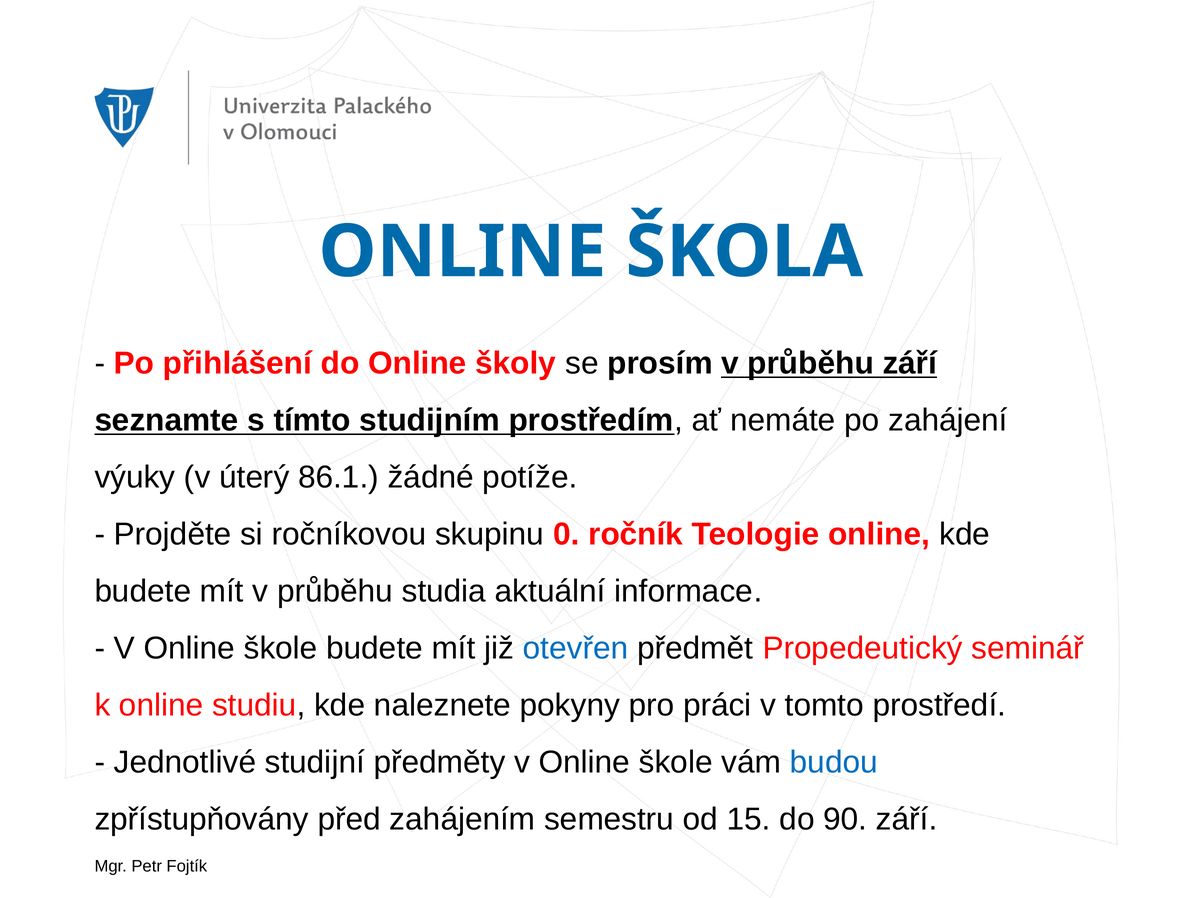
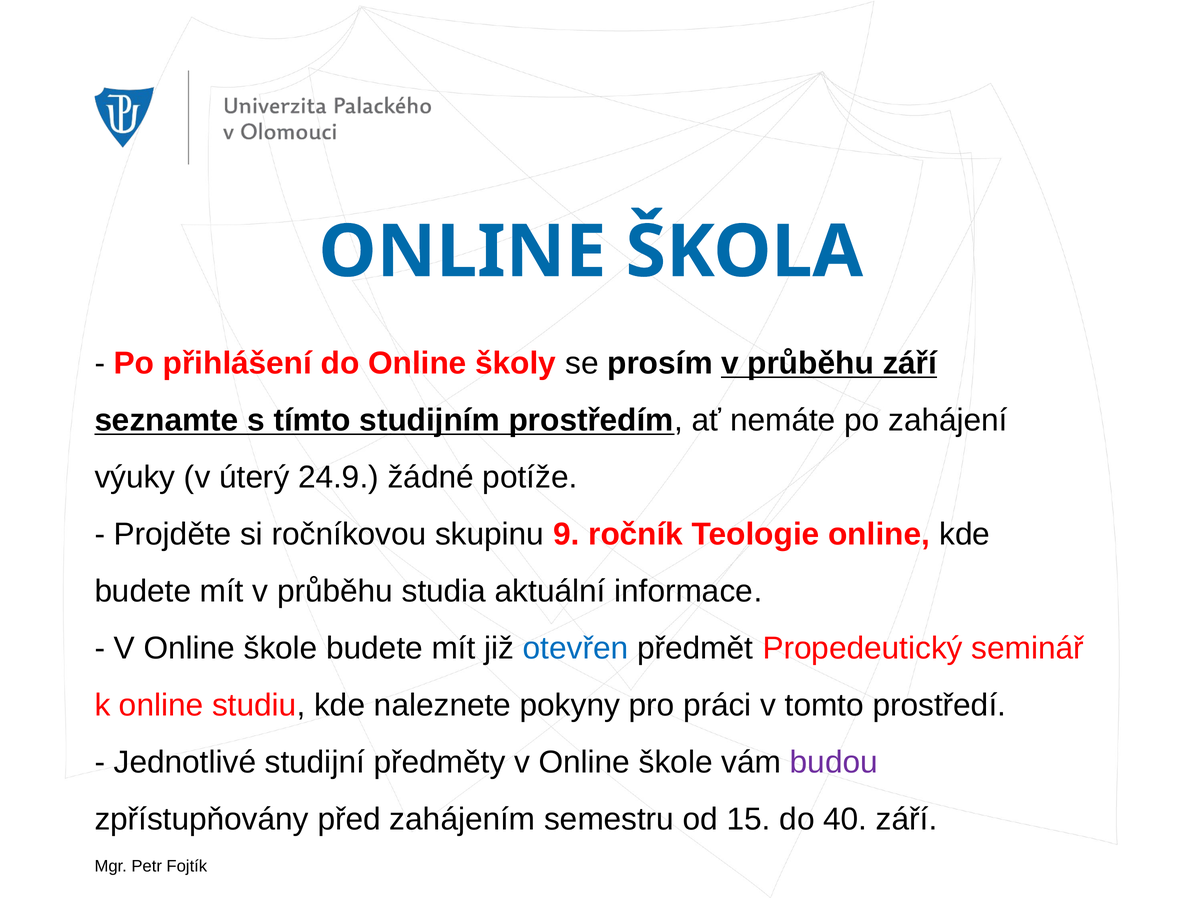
86.1: 86.1 -> 24.9
0: 0 -> 9
budou colour: blue -> purple
90: 90 -> 40
